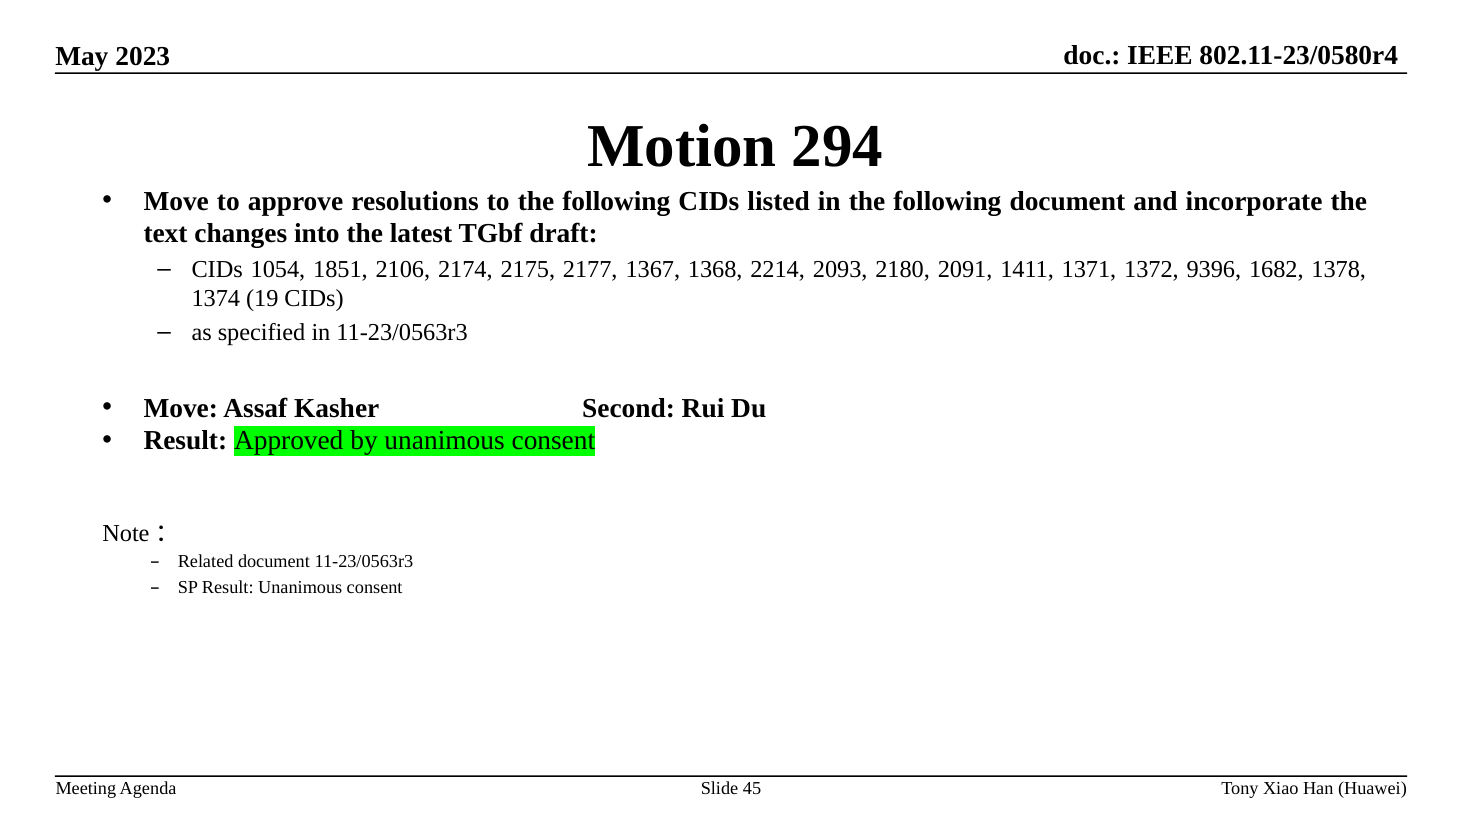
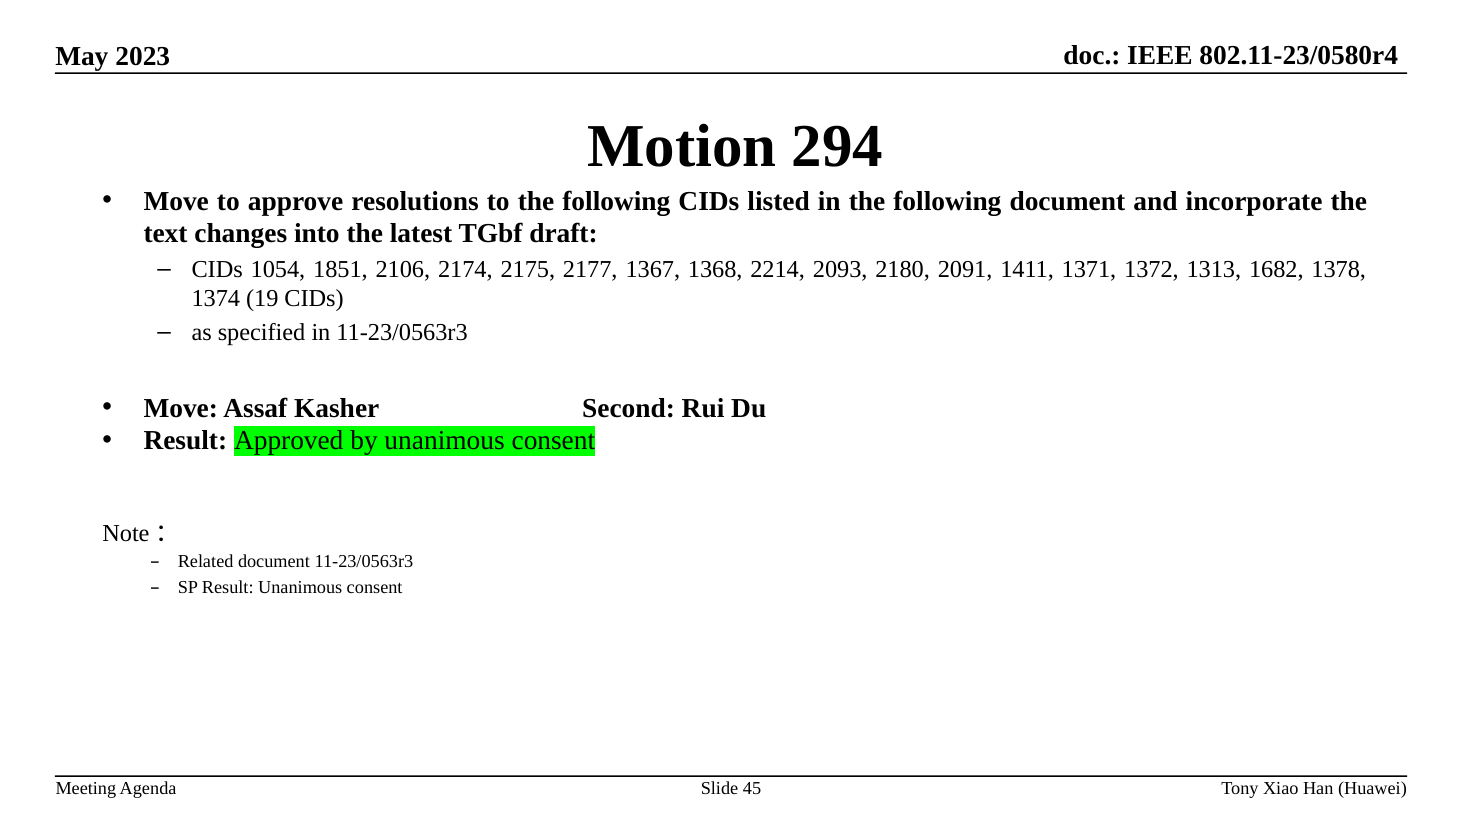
9396: 9396 -> 1313
